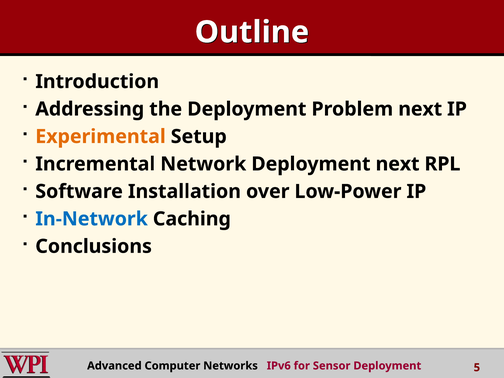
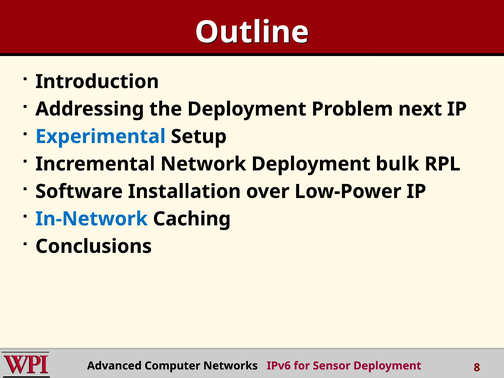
Experimental colour: orange -> blue
Deployment next: next -> bulk
5: 5 -> 8
